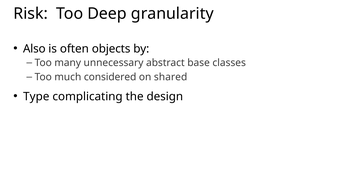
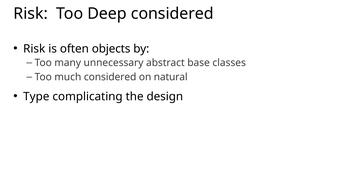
Deep granularity: granularity -> considered
Also at (34, 49): Also -> Risk
shared: shared -> natural
